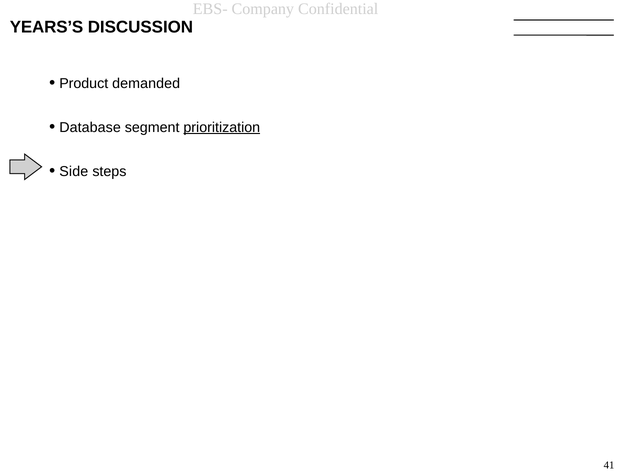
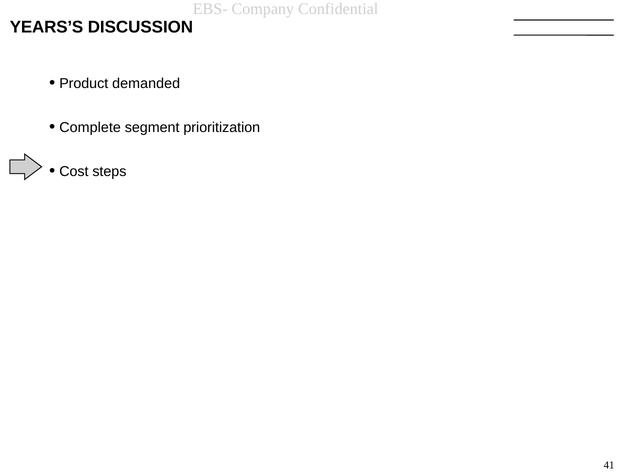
Database: Database -> Complete
prioritization underline: present -> none
Side: Side -> Cost
